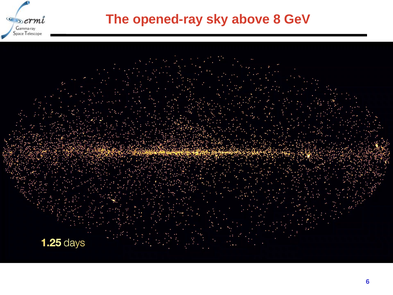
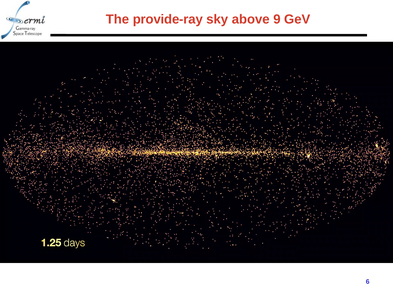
opened-ray: opened-ray -> provide-ray
8: 8 -> 9
